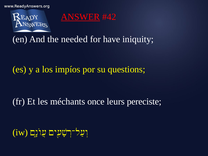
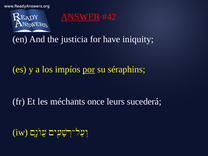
needed: needed -> justicia
por underline: none -> present
questions: questions -> séraphins
pereciste: pereciste -> sucederá
